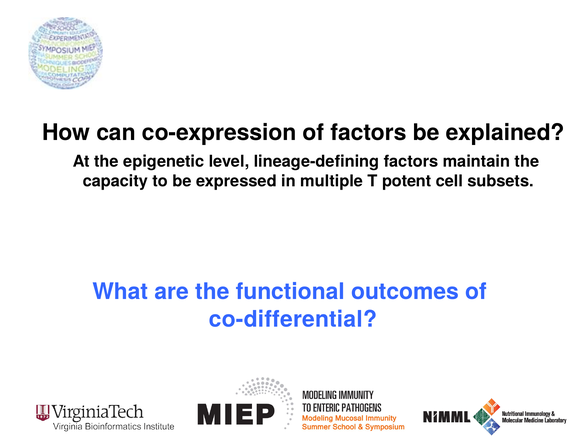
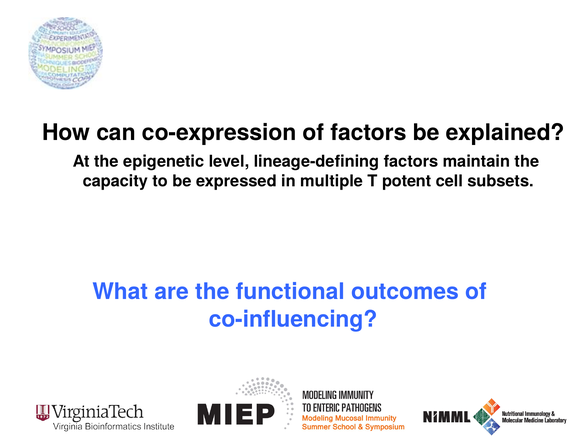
co-differential: co-differential -> co-influencing
